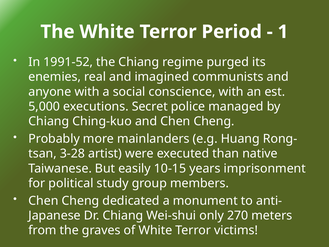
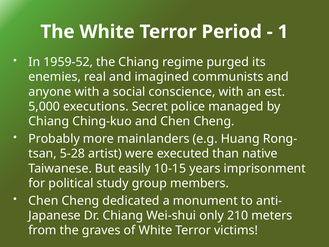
1991-52: 1991-52 -> 1959-52
3-28: 3-28 -> 5-28
270: 270 -> 210
